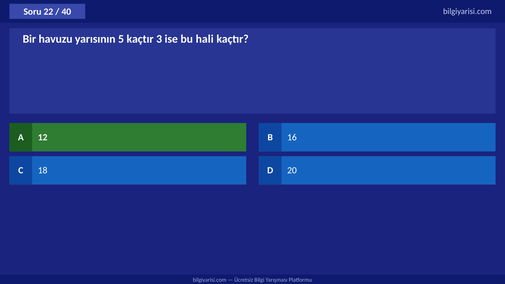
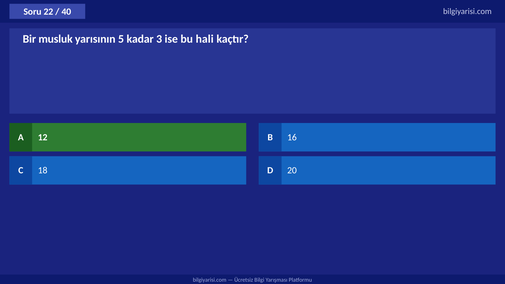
havuzu: havuzu -> musluk
5 kaçtır: kaçtır -> kadar
